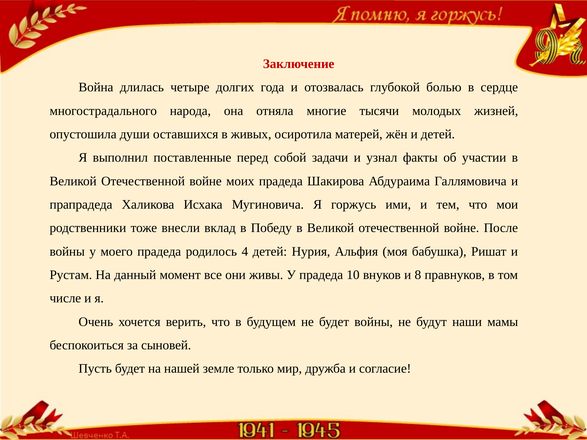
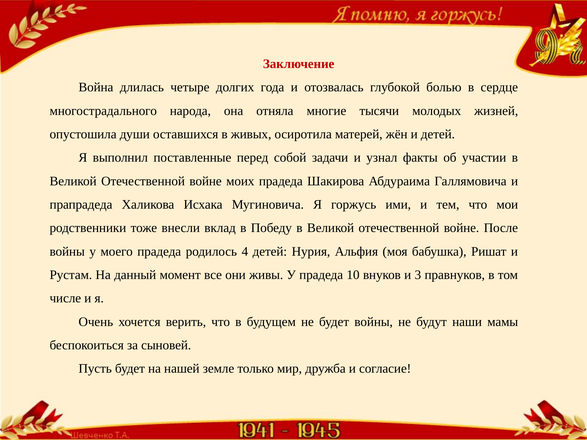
8: 8 -> 3
